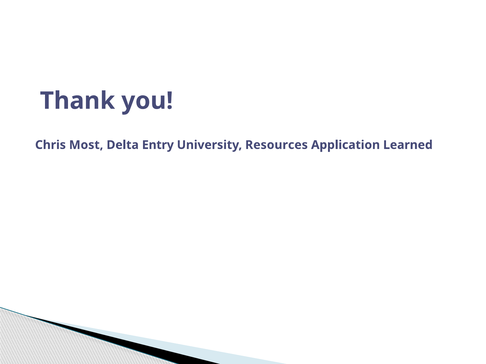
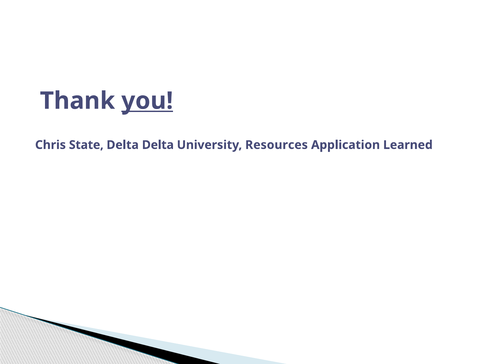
you underline: none -> present
Most: Most -> State
Delta Entry: Entry -> Delta
